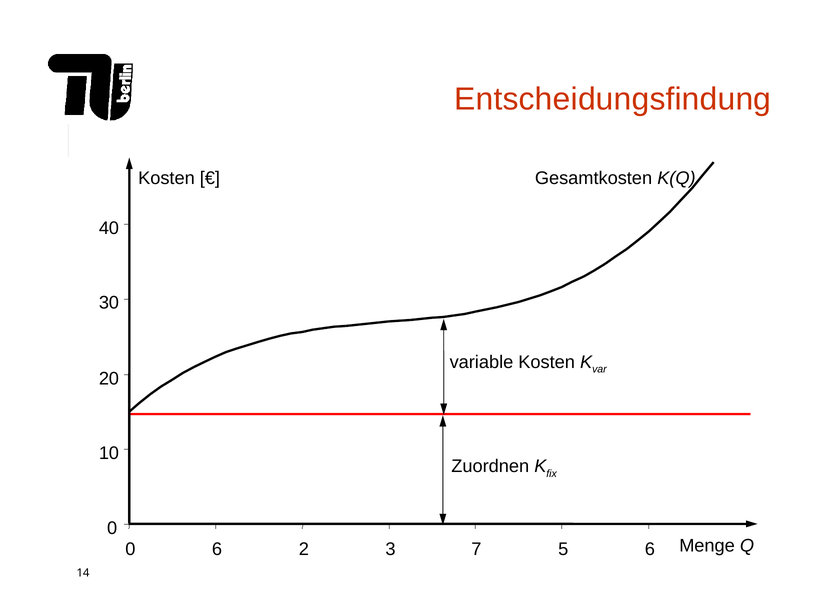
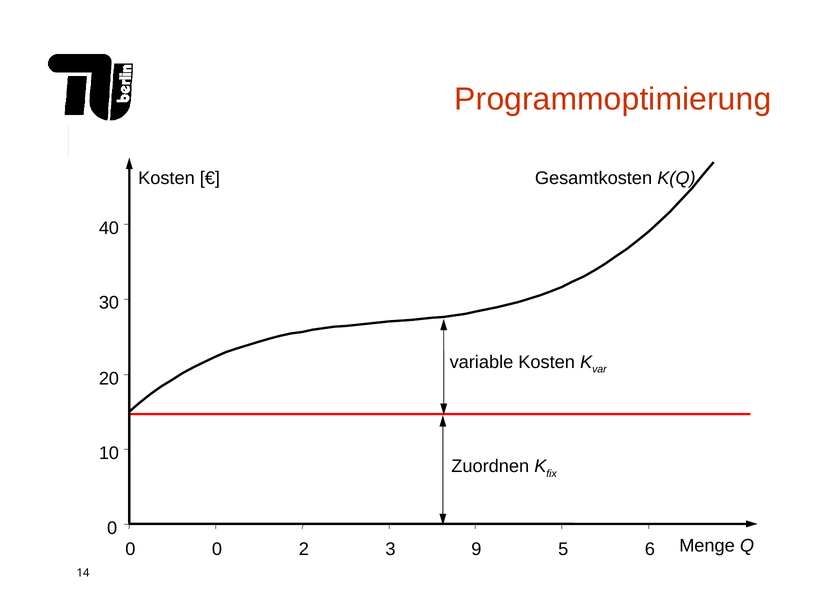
Entscheidungsfindung: Entscheidungsfindung -> Programmoptimierung
0 6: 6 -> 0
7: 7 -> 9
